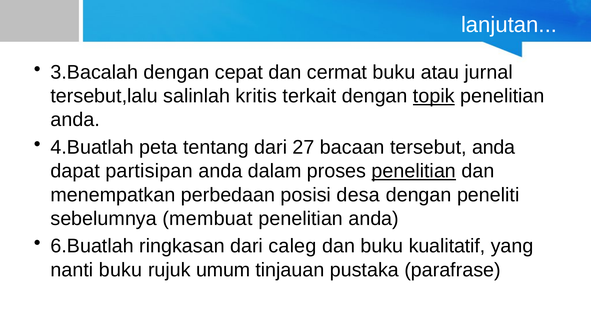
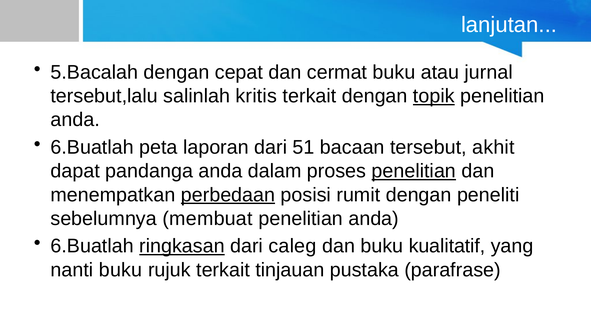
3.Bacalah: 3.Bacalah -> 5.Bacalah
4.Buatlah at (92, 147): 4.Buatlah -> 6.Buatlah
tentang: tentang -> laporan
27: 27 -> 51
tersebut anda: anda -> akhit
partisipan: partisipan -> pandanga
perbedaan underline: none -> present
desa: desa -> rumit
ringkasan underline: none -> present
rujuk umum: umum -> terkait
